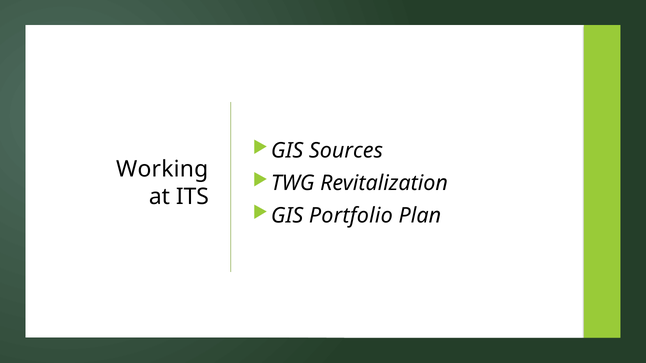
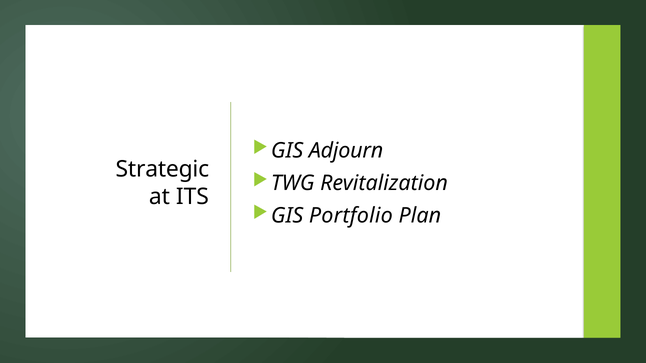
Sources: Sources -> Adjourn
Working: Working -> Strategic
